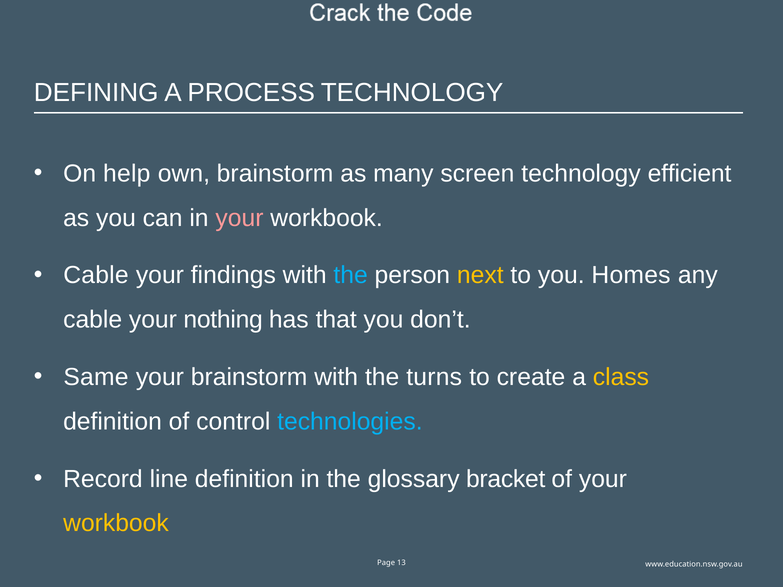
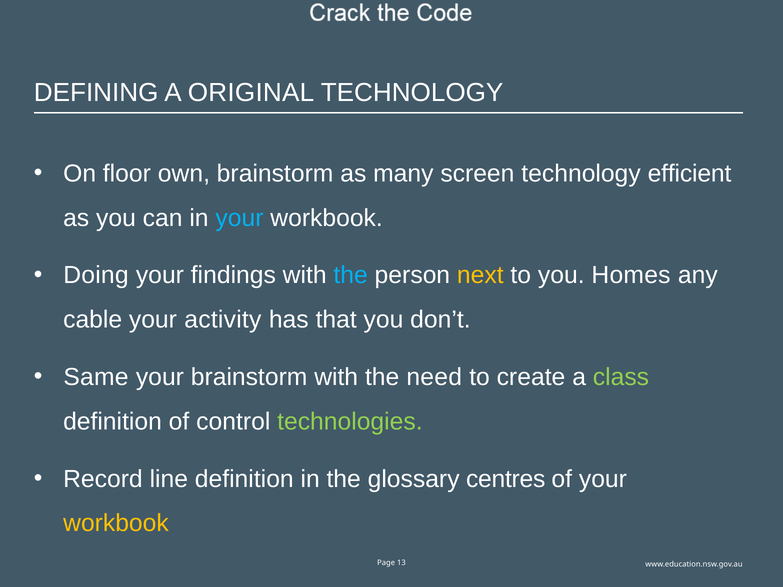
PROCESS: PROCESS -> ORIGINAL
help: help -> floor
your at (239, 218) colour: pink -> light blue
Cable at (96, 275): Cable -> Doing
nothing: nothing -> activity
turns: turns -> need
class colour: yellow -> light green
technologies colour: light blue -> light green
bracket: bracket -> centres
